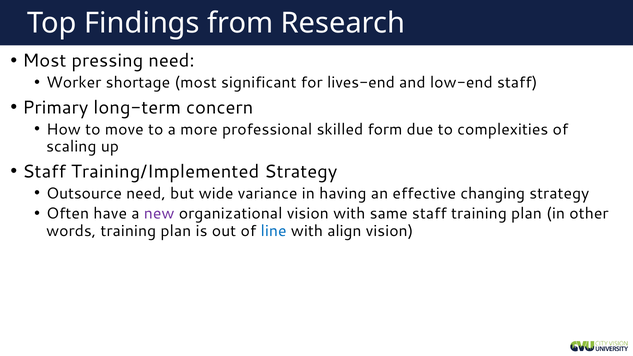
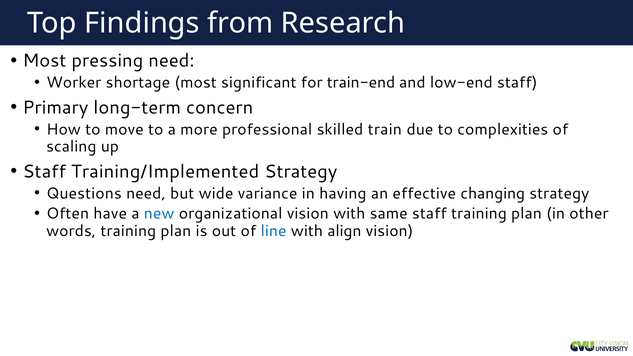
lives-end: lives-end -> train-end
form: form -> train
Outsource: Outsource -> Questions
new colour: purple -> blue
